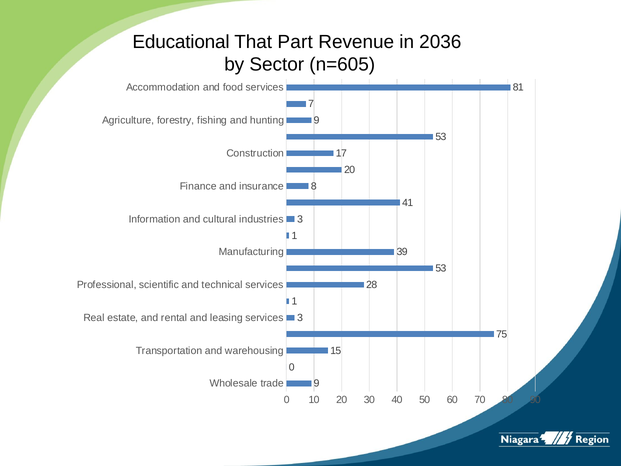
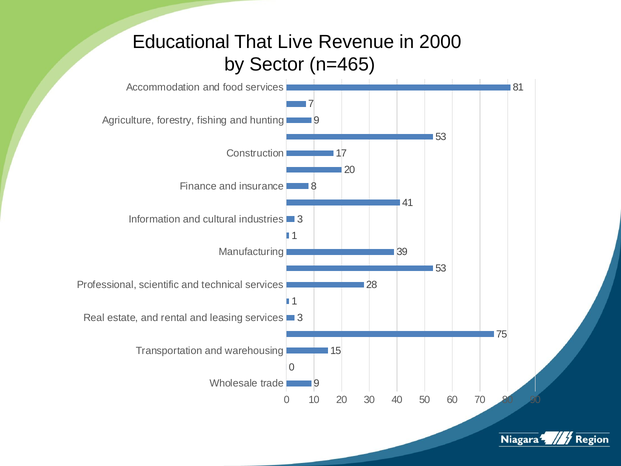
Part: Part -> Live
2036: 2036 -> 2000
n=605: n=605 -> n=465
